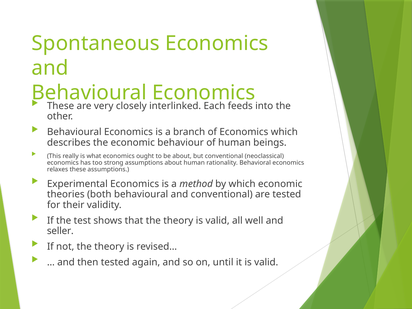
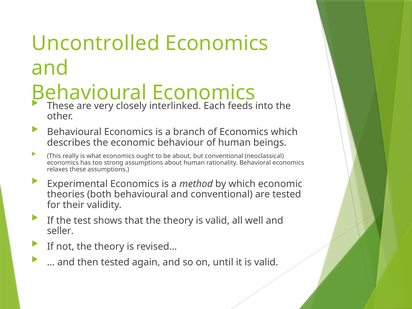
Spontaneous: Spontaneous -> Uncontrolled
